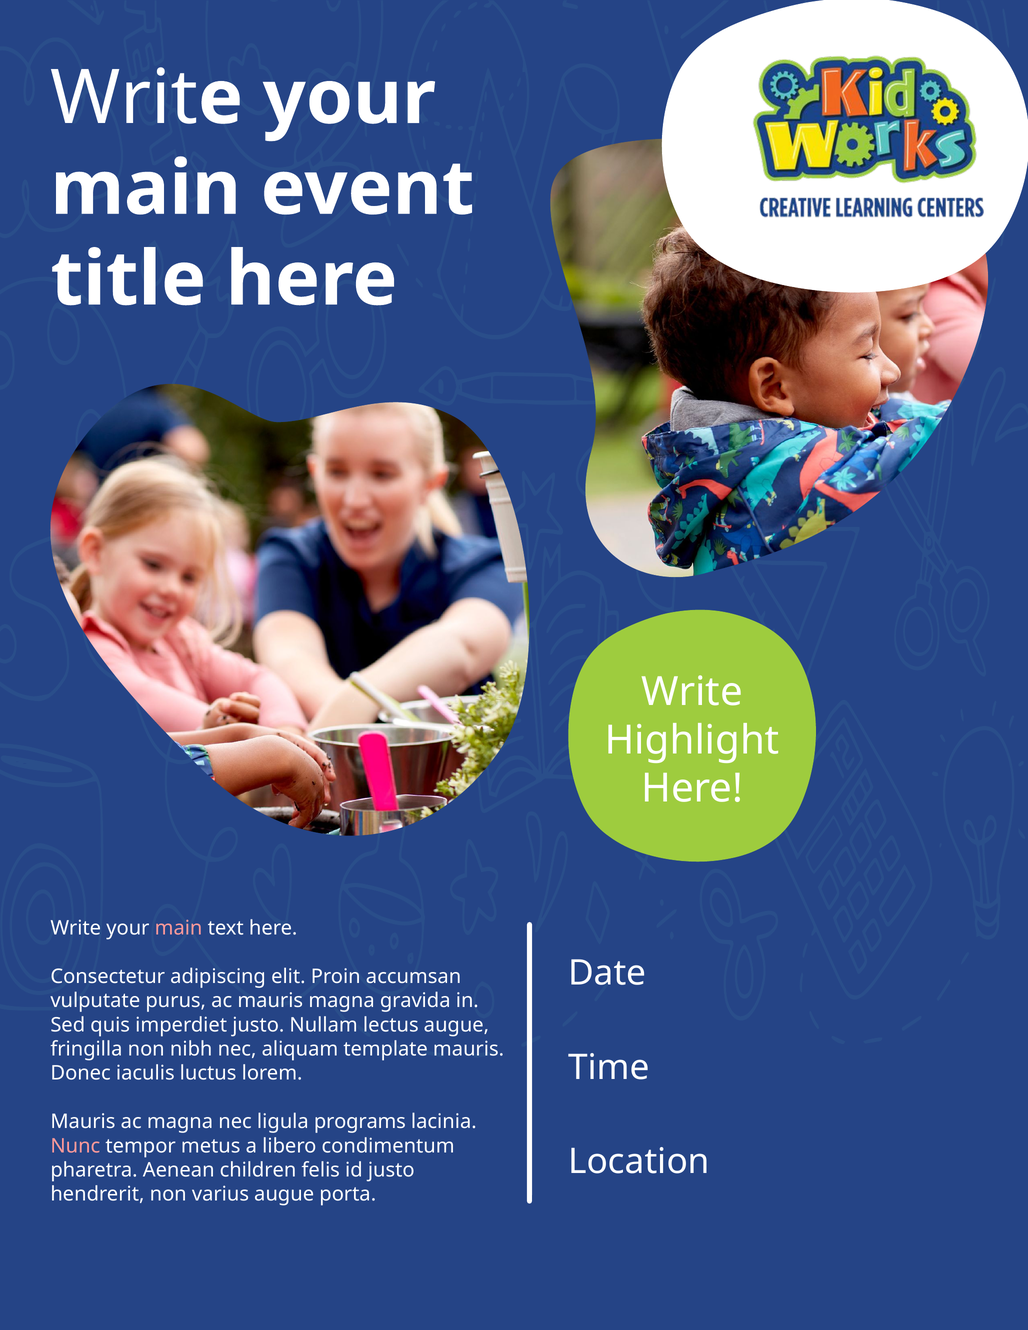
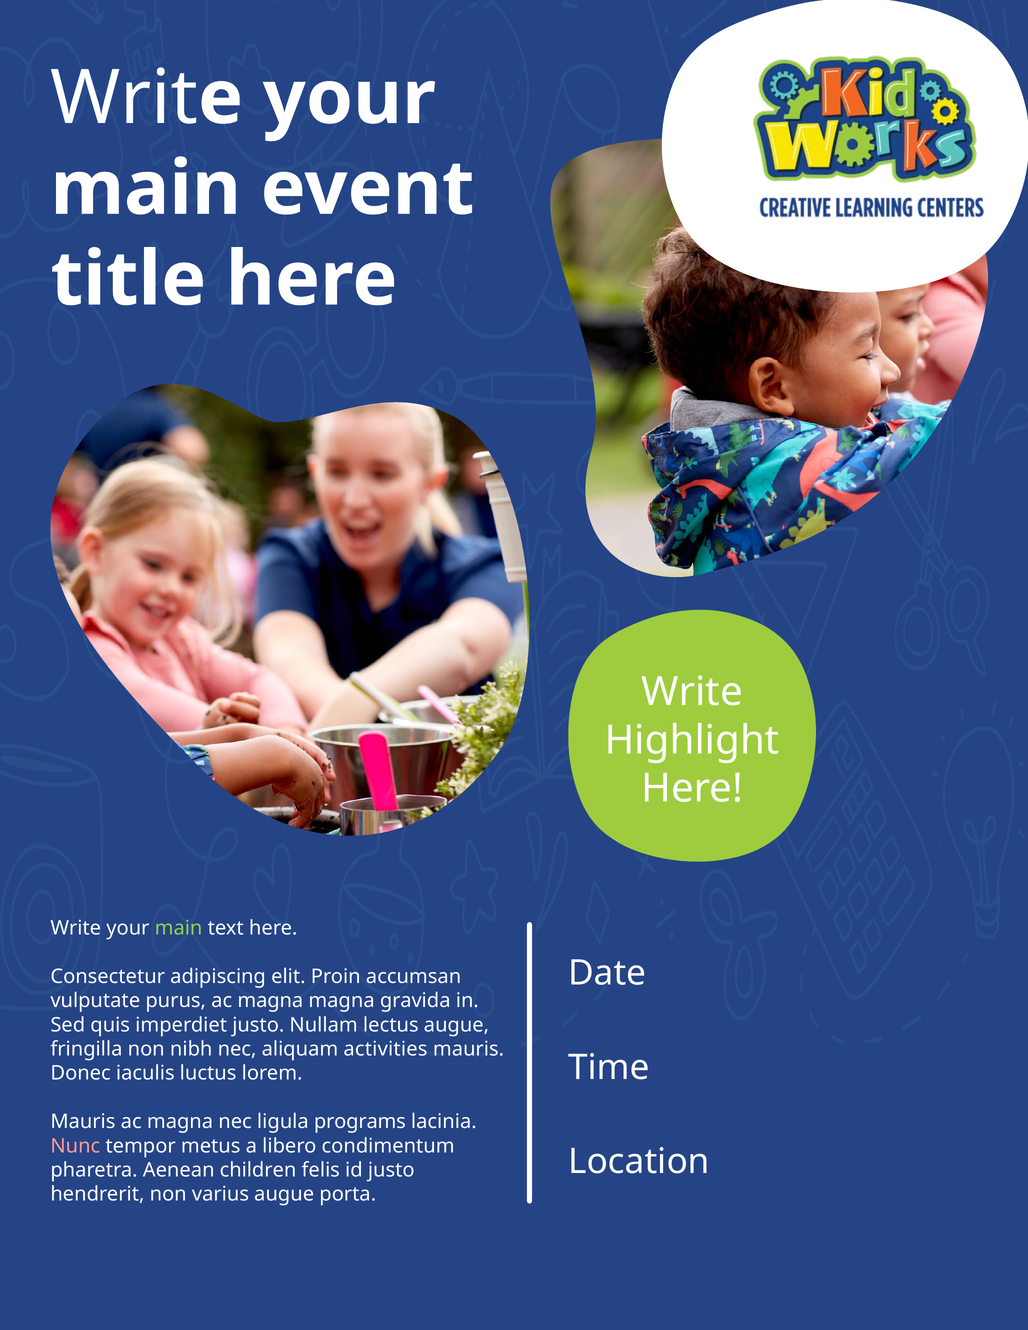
main at (179, 929) colour: pink -> light green
purus ac mauris: mauris -> magna
template: template -> activities
